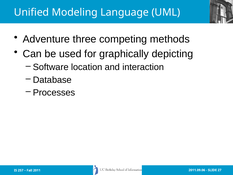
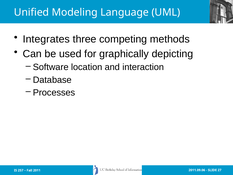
Adventure: Adventure -> Integrates
